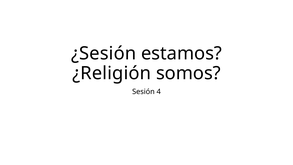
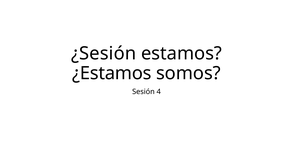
¿Religión: ¿Religión -> ¿Estamos
